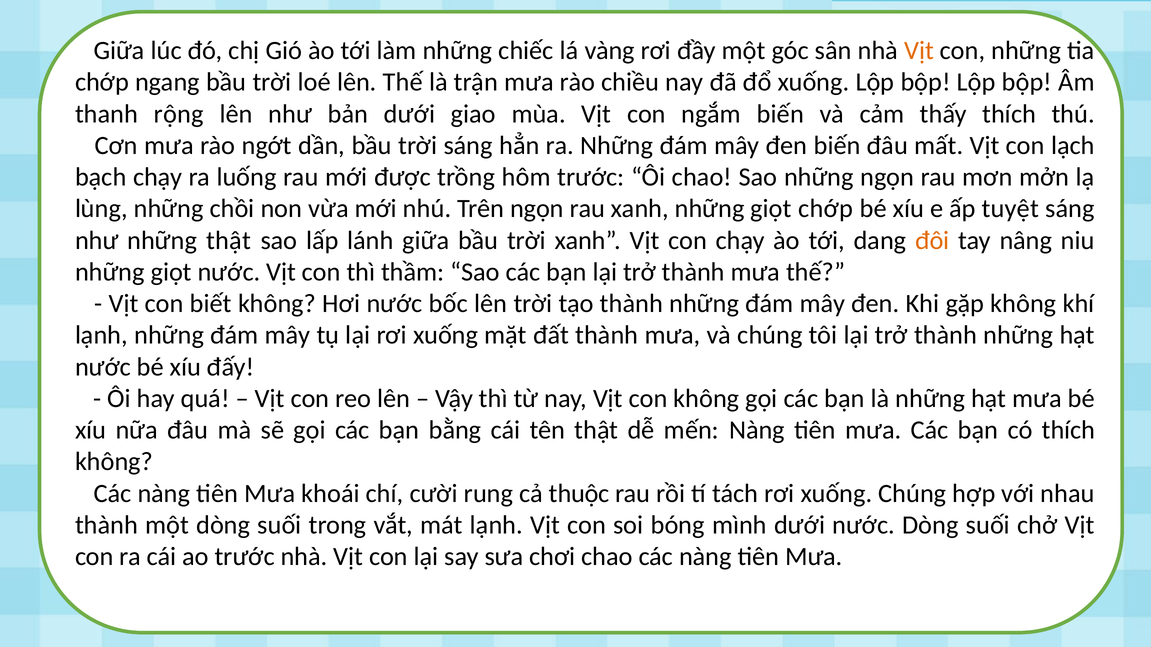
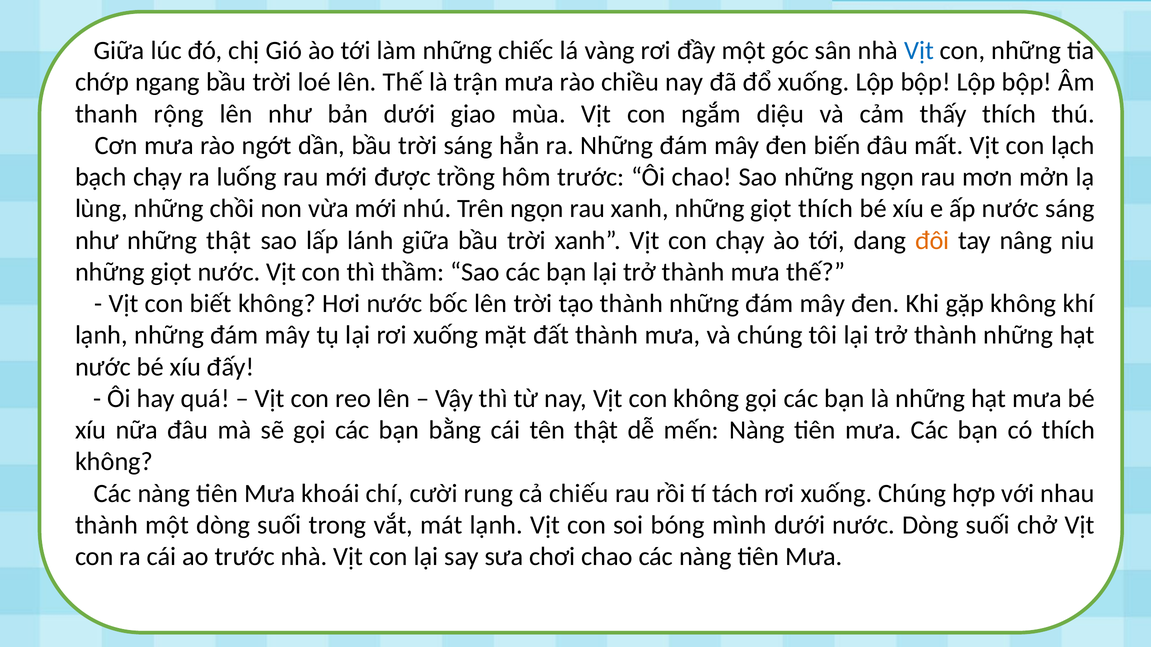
Vịt at (919, 51) colour: orange -> blue
ngắm biến: biến -> diệu
giọt chớp: chớp -> thích
ấp tuyệt: tuyệt -> nước
thuộc: thuộc -> chiếu
